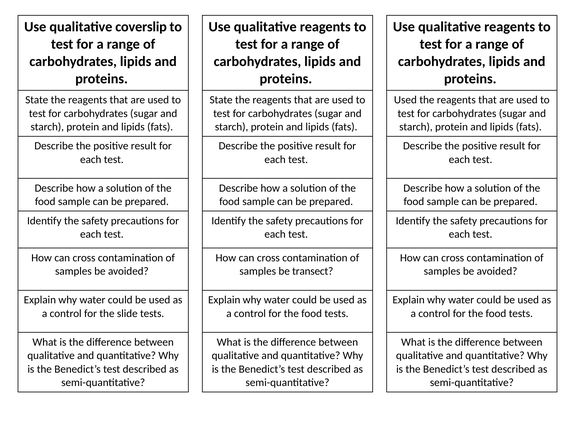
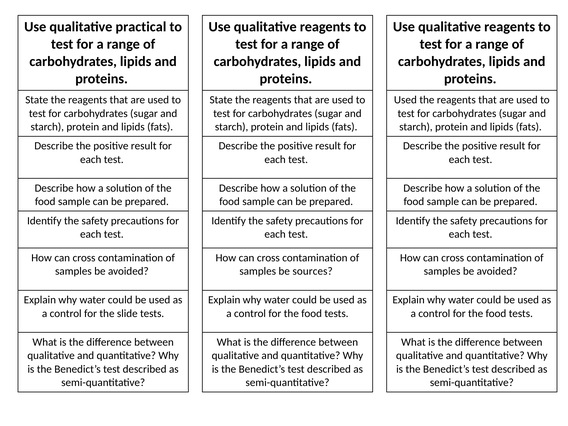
coverslip: coverslip -> practical
transect: transect -> sources
